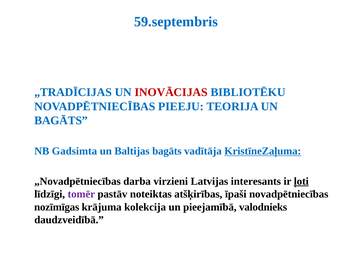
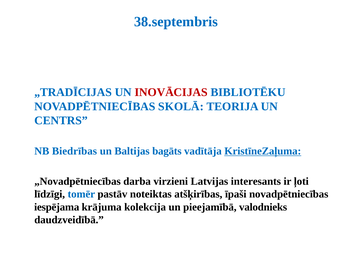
59.septembris: 59.septembris -> 38.septembris
PIEEJU: PIEEJU -> SKOLĀ
BAGĀTS at (61, 121): BAGĀTS -> CENTRS
Gadsimta: Gadsimta -> Biedrības
ļoti underline: present -> none
tomēr colour: purple -> blue
nozīmīgas: nozīmīgas -> iespējama
